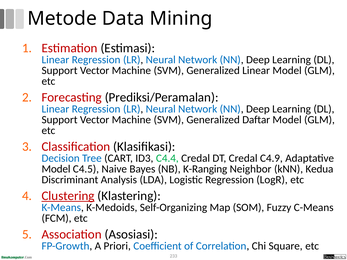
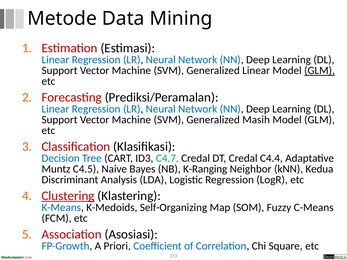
GLM at (319, 71) underline: none -> present
Daftar: Daftar -> Masih
C4.4: C4.4 -> C4.7
C4.9: C4.9 -> C4.4
Model at (56, 169): Model -> Muntz
